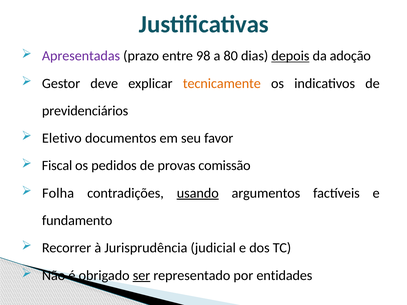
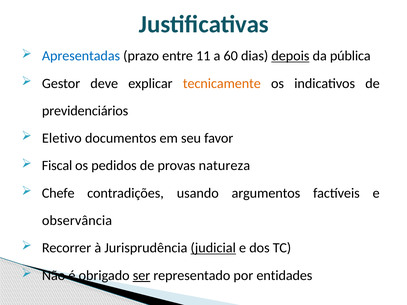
Apresentadas colour: purple -> blue
98: 98 -> 11
80: 80 -> 60
adoção: adoção -> pública
comissão: comissão -> natureza
Folha: Folha -> Chefe
usando underline: present -> none
fundamento: fundamento -> observância
judicial underline: none -> present
